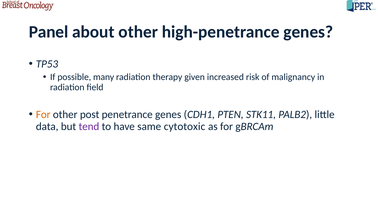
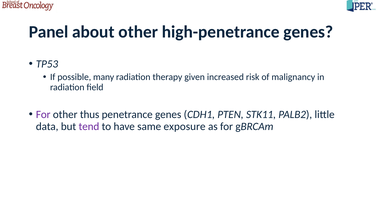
For at (43, 114) colour: orange -> purple
post: post -> thus
cytotoxic: cytotoxic -> exposure
